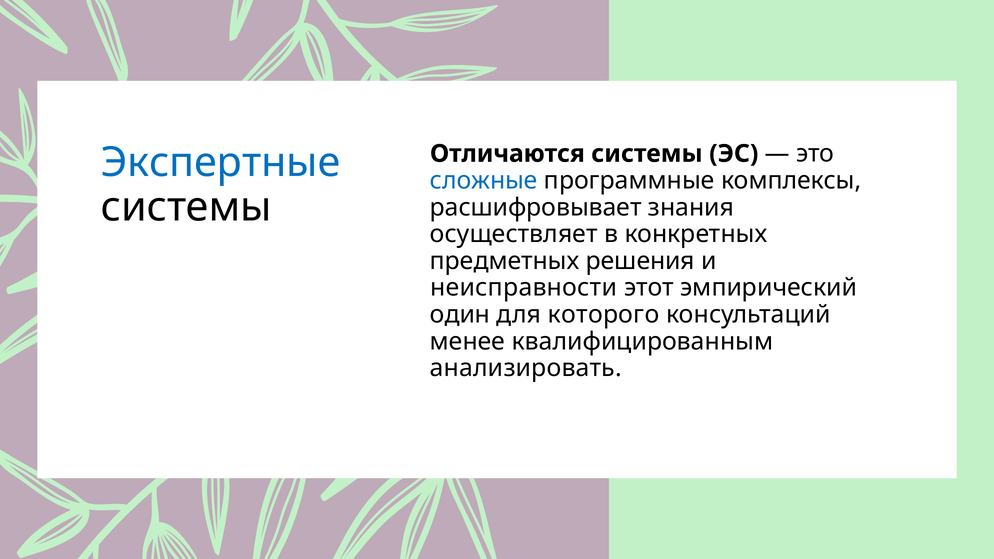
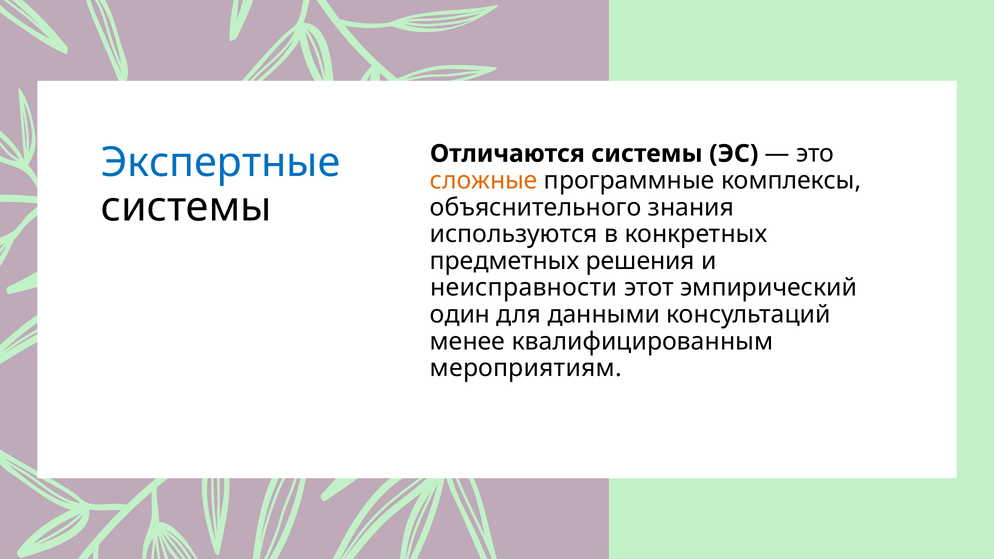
сложные colour: blue -> orange
расшифровывает: расшифровывает -> объяснительного
осуществляет: осуществляет -> используются
которого: которого -> данными
анализировать: анализировать -> мероприятиям
